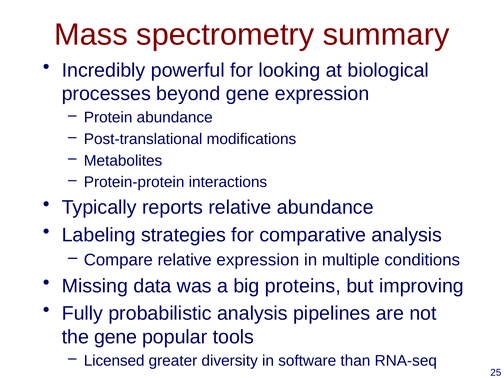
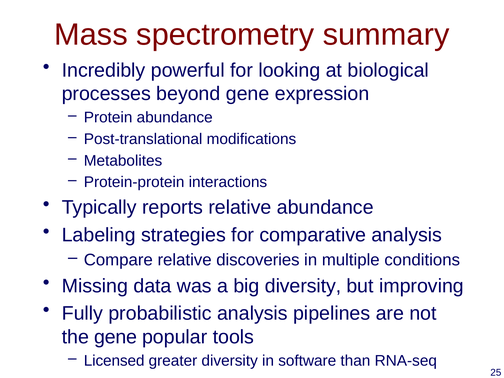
relative expression: expression -> discoveries
big proteins: proteins -> diversity
